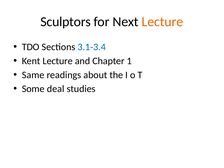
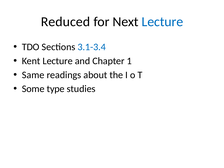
Sculptors: Sculptors -> Reduced
Lecture at (162, 22) colour: orange -> blue
deal: deal -> type
